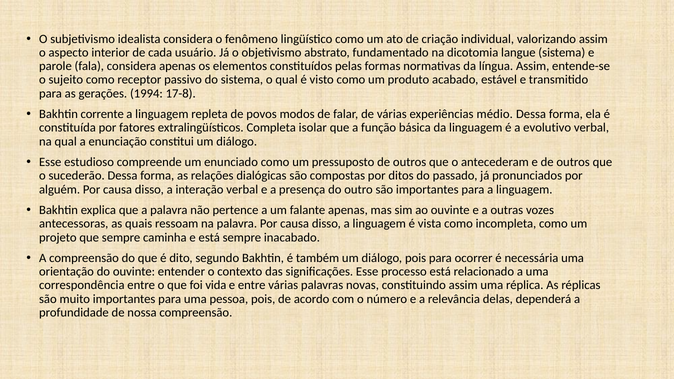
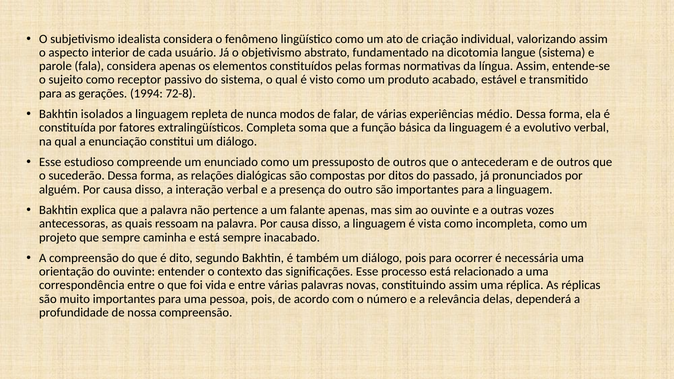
17-8: 17-8 -> 72-8
corrente: corrente -> isolados
povos: povos -> nunca
isolar: isolar -> soma
